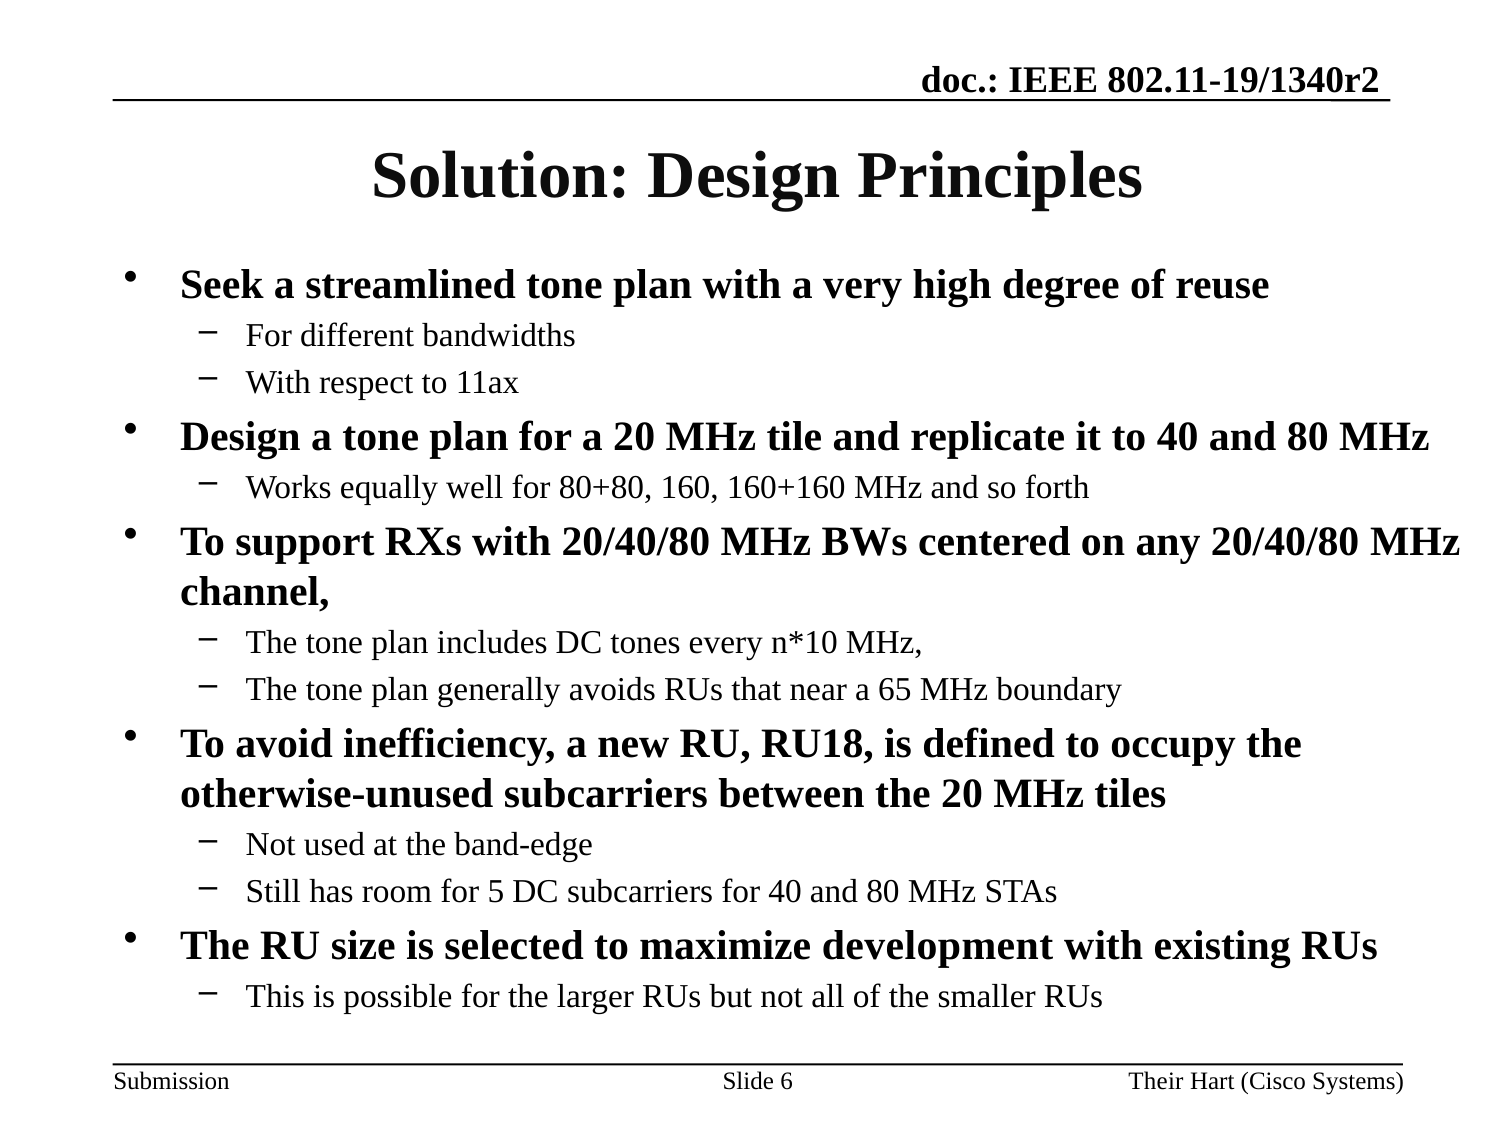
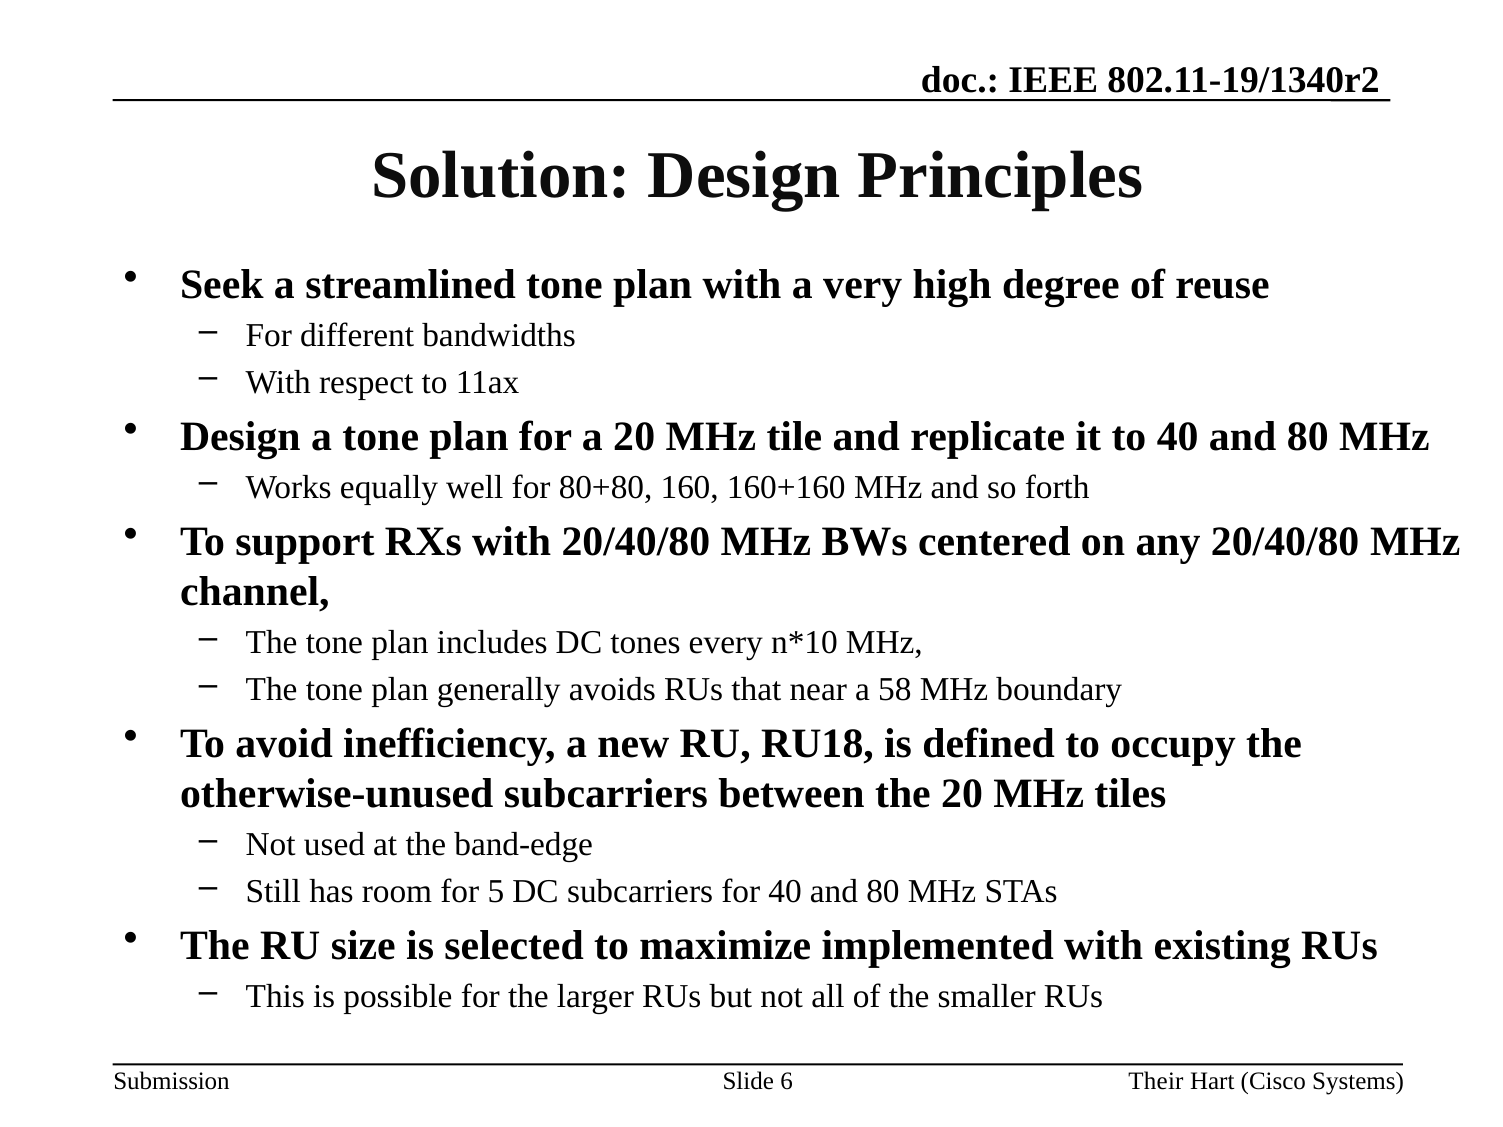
65: 65 -> 58
development: development -> implemented
